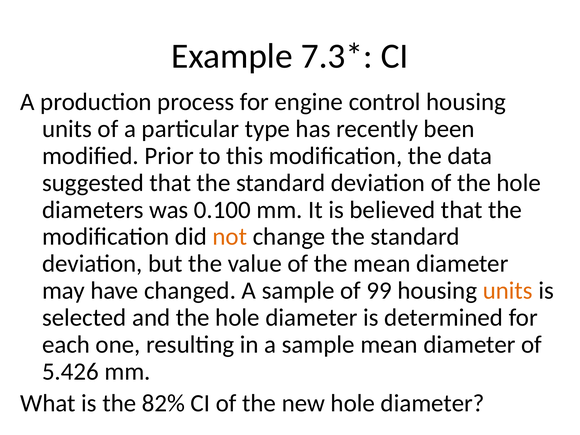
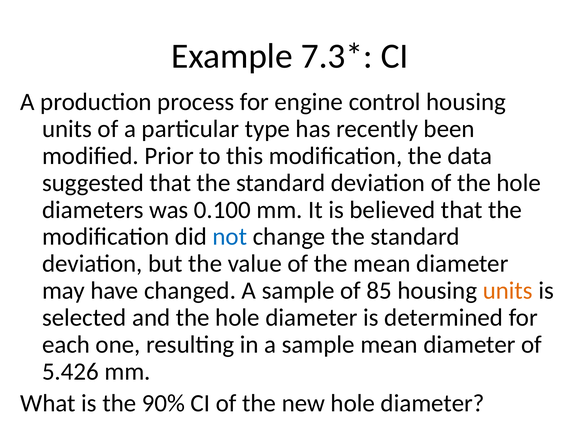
not colour: orange -> blue
99: 99 -> 85
82%: 82% -> 90%
